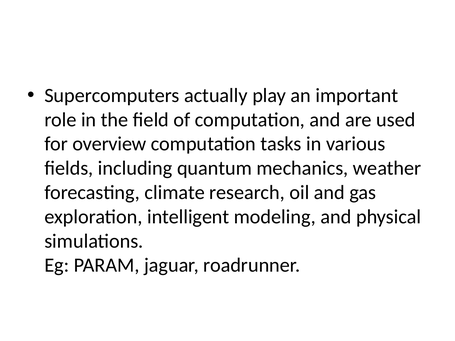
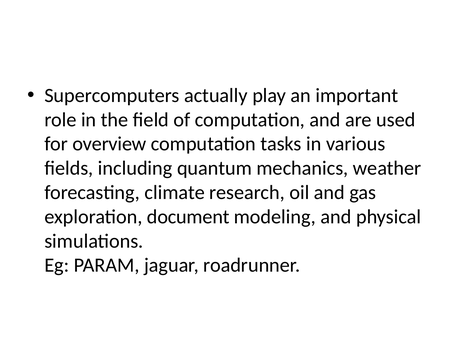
intelligent: intelligent -> document
